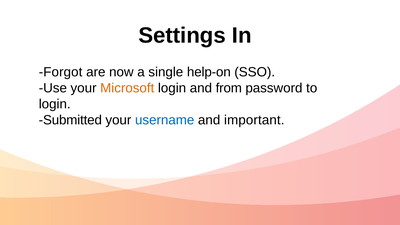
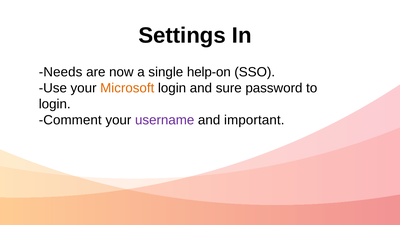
Forgot: Forgot -> Needs
from: from -> sure
Submitted: Submitted -> Comment
username colour: blue -> purple
